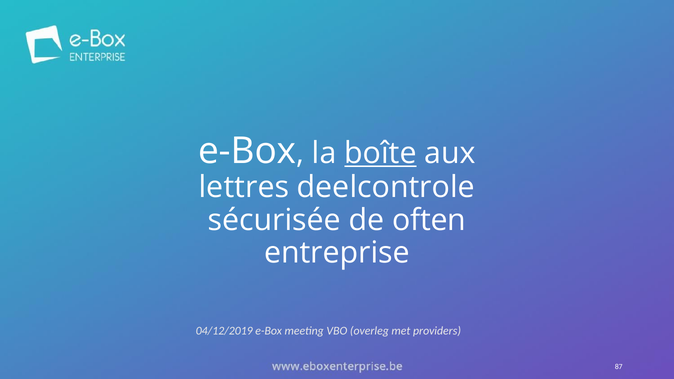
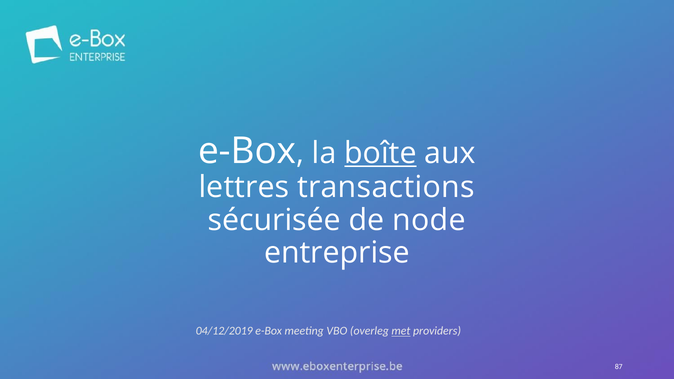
deelcontrole: deelcontrole -> transactions
often: often -> node
met underline: none -> present
